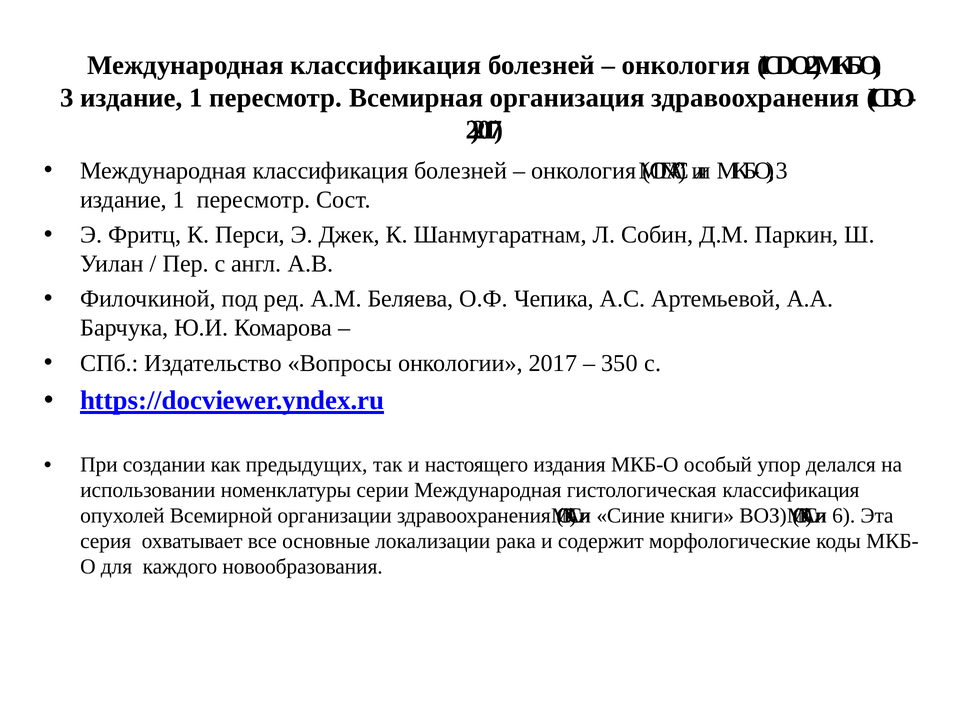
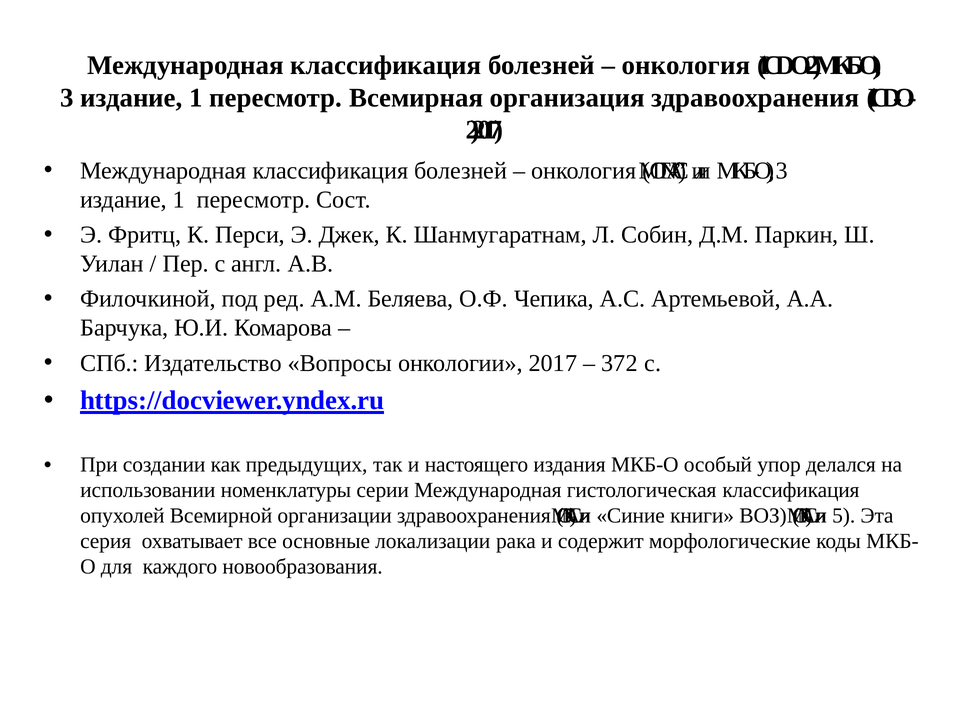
350: 350 -> 372
6: 6 -> 5
